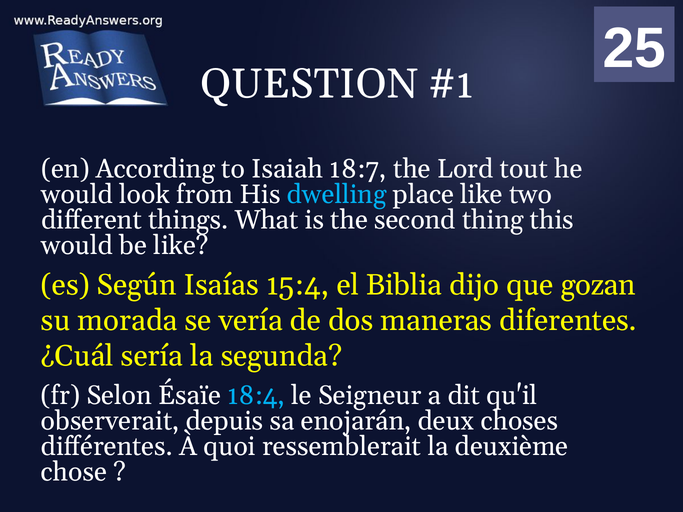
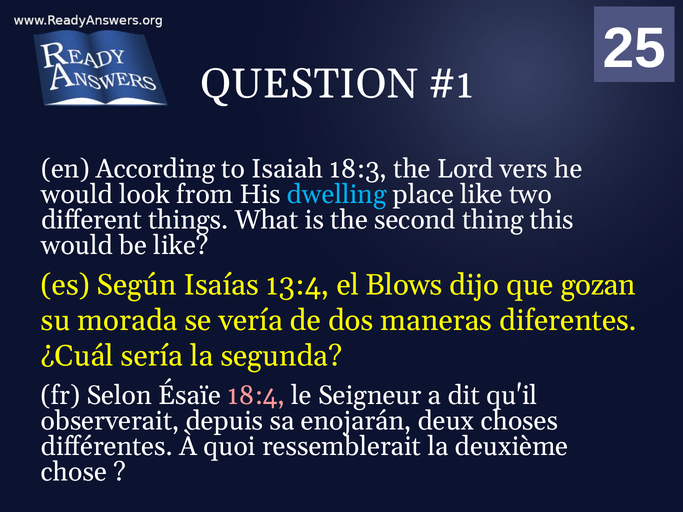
18:7: 18:7 -> 18:3
tout: tout -> vers
15:4: 15:4 -> 13:4
Biblia: Biblia -> Blows
18:4 colour: light blue -> pink
